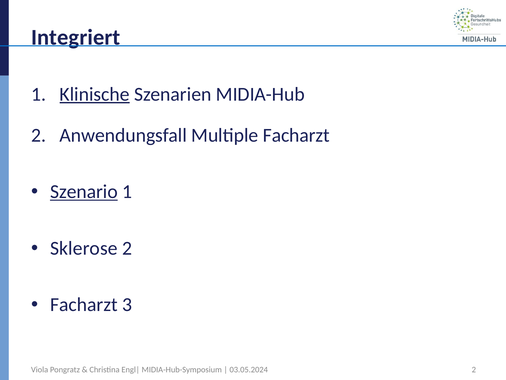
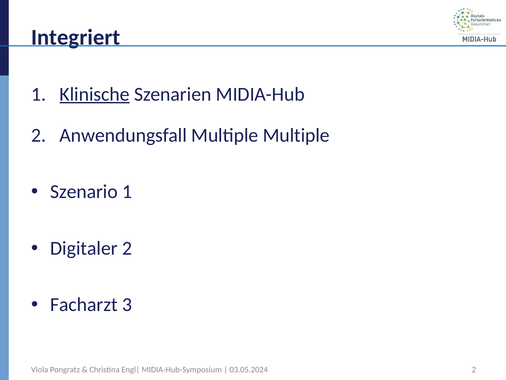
Multiple Facharzt: Facharzt -> Multiple
Szenario underline: present -> none
Sklerose: Sklerose -> Digitaler
